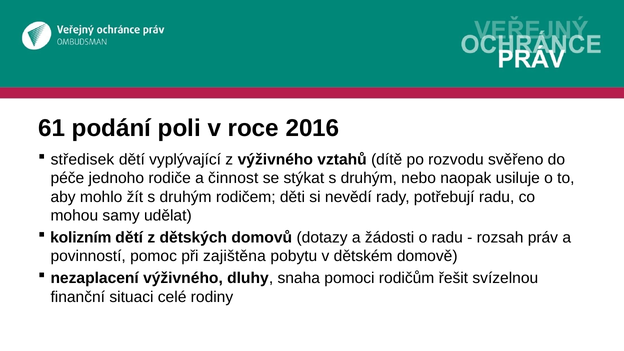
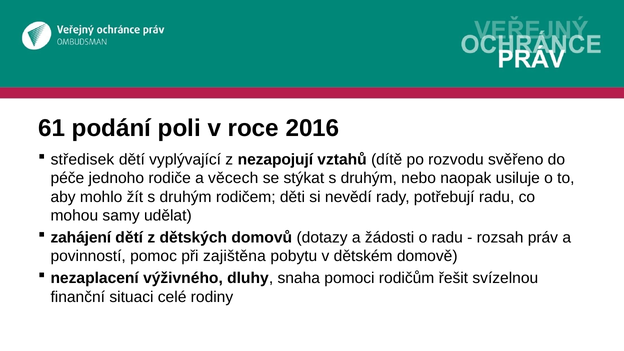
z výživného: výživného -> nezapojují
činnost: činnost -> věcech
kolizním: kolizním -> zahájení
